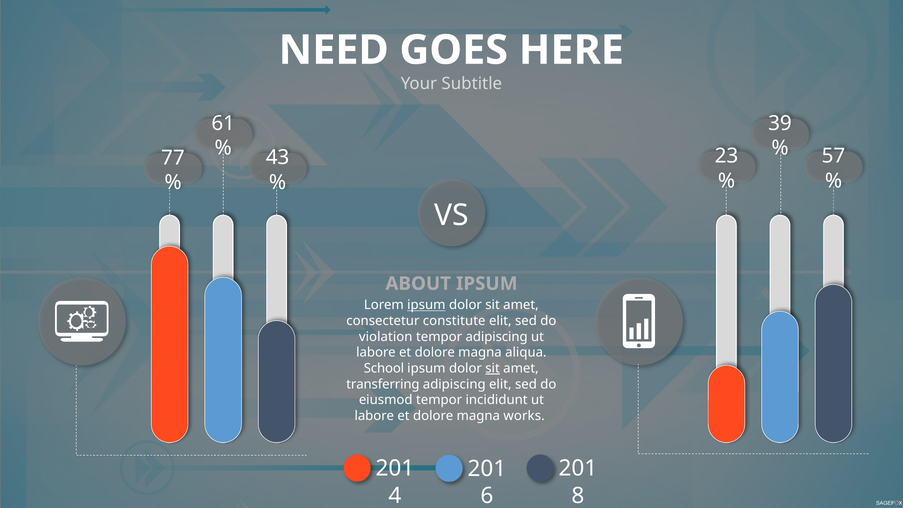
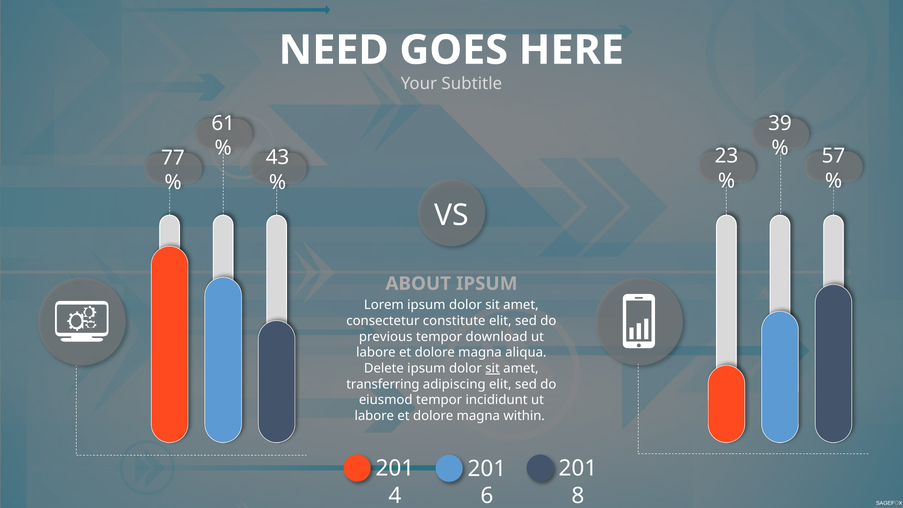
ipsum at (426, 305) underline: present -> none
violation: violation -> previous
tempor adipiscing: adipiscing -> download
School: School -> Delete
works: works -> within
